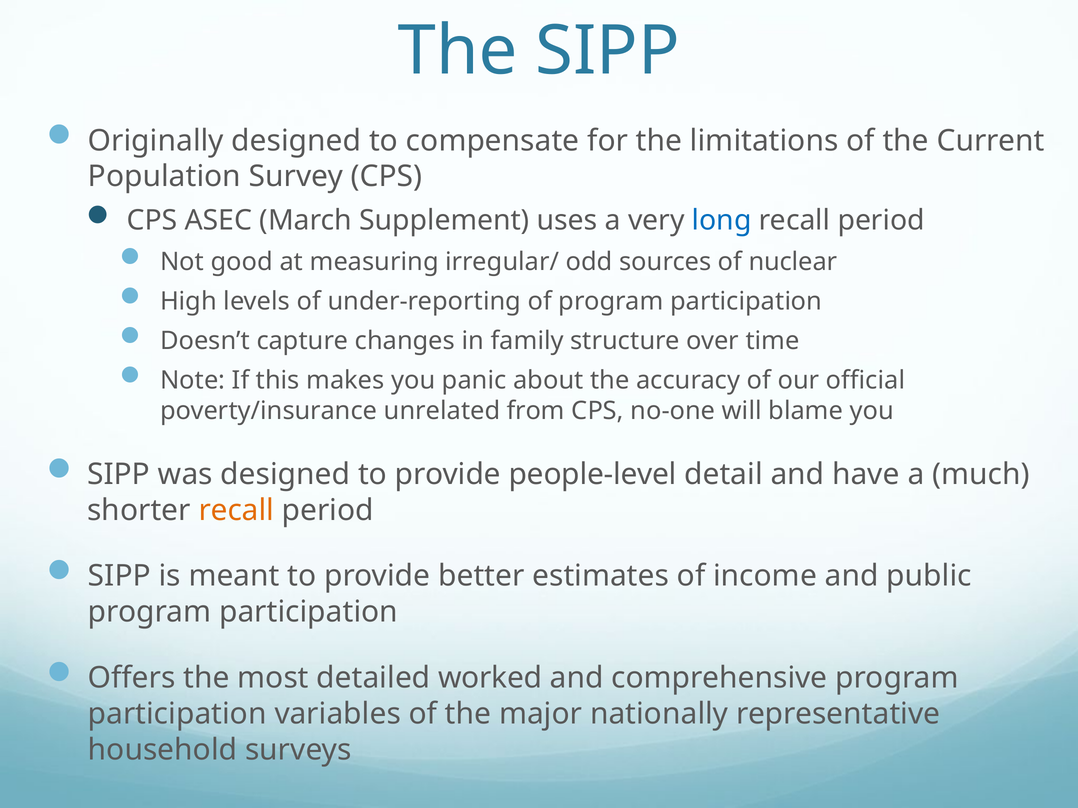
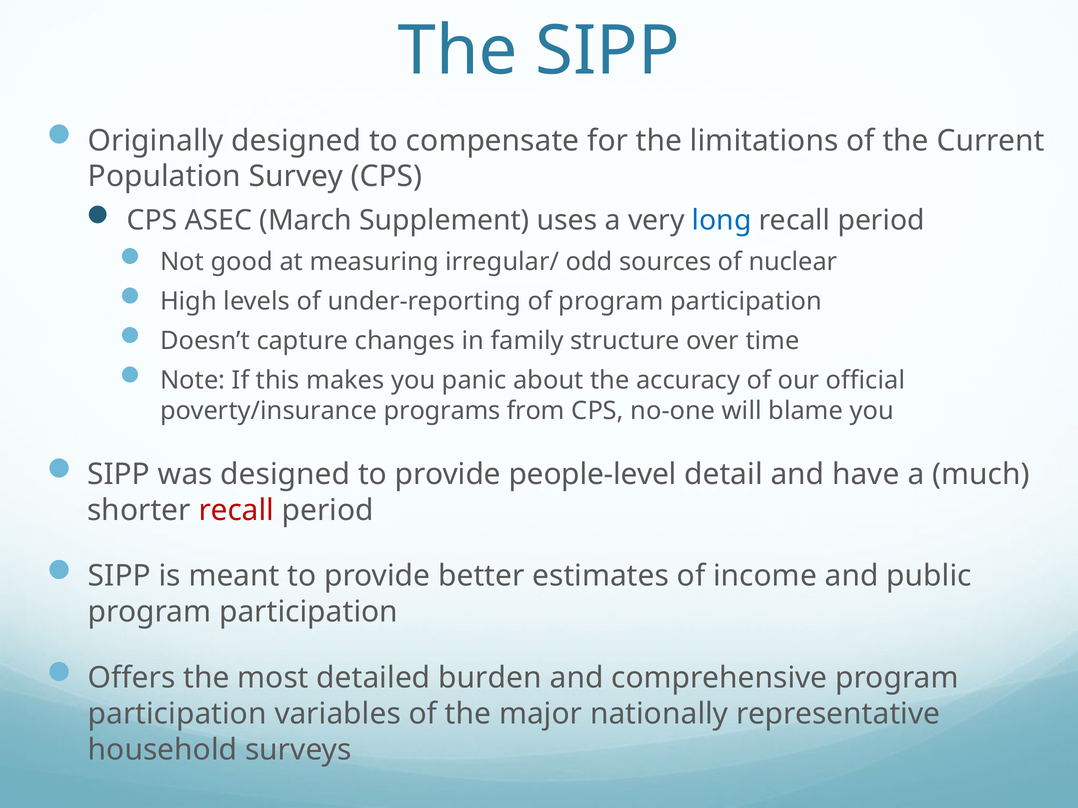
unrelated: unrelated -> programs
recall at (236, 510) colour: orange -> red
worked: worked -> burden
